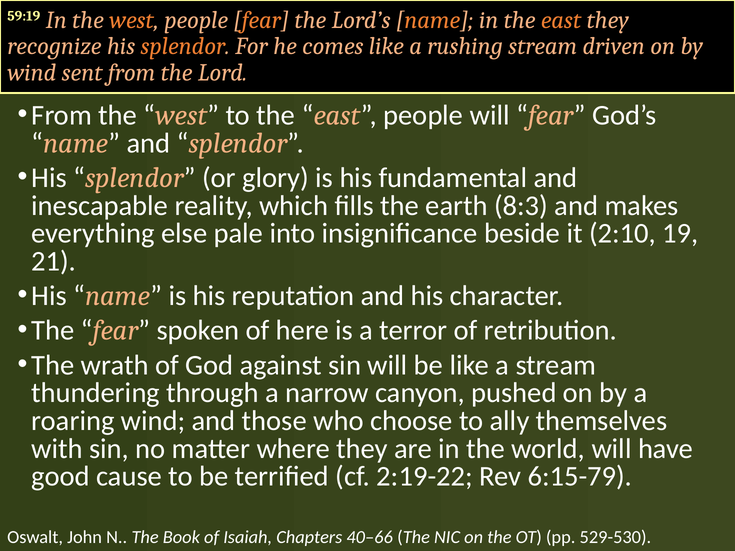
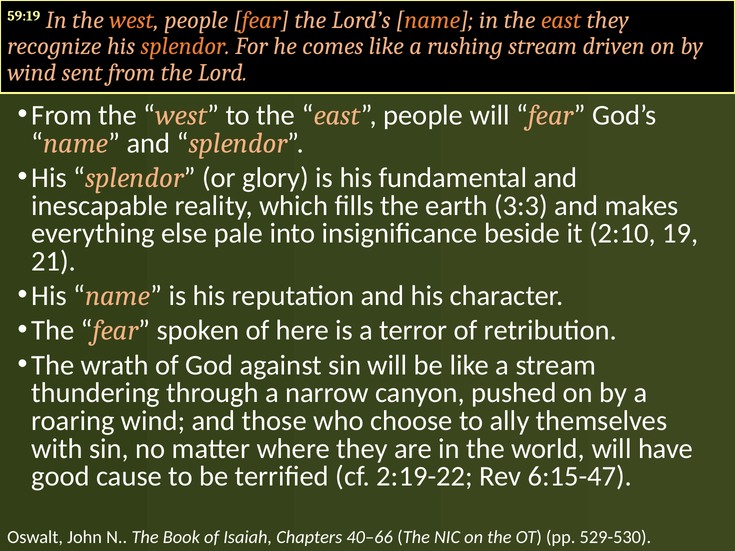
8:3: 8:3 -> 3:3
6:15-79: 6:15-79 -> 6:15-47
